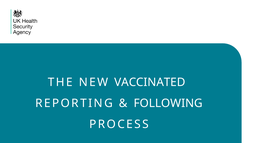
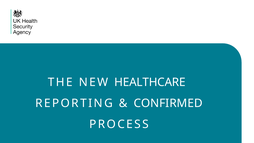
VACCINATED: VACCINATED -> HEALTHCARE
FOLLOWING: FOLLOWING -> CONFIRMED
